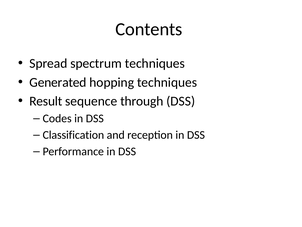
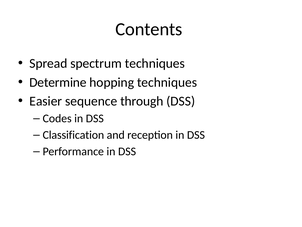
Generated: Generated -> Determine
Result: Result -> Easier
